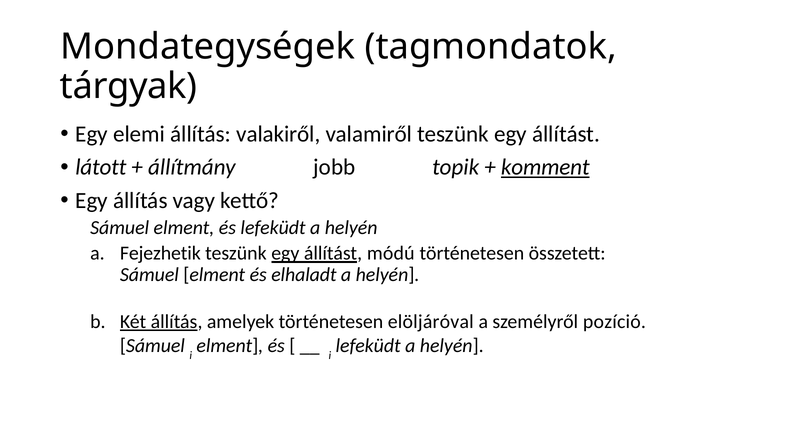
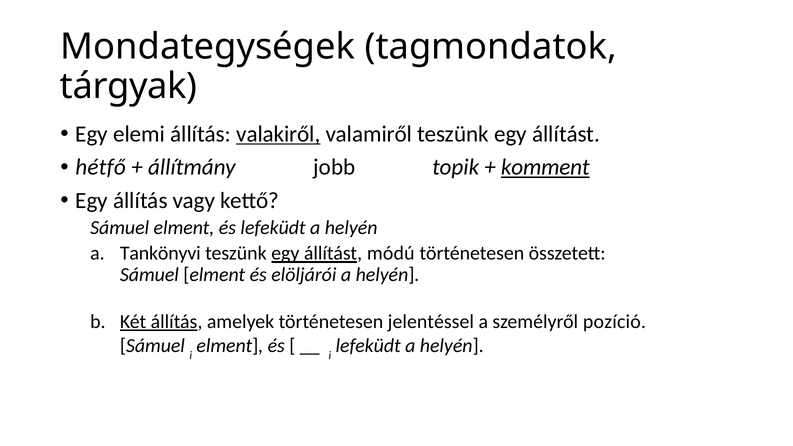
valakiről underline: none -> present
látott: látott -> hétfő
Fejezhetik: Fejezhetik -> Tankönyvi
elhaladt: elhaladt -> elöljárói
elöljáróval: elöljáróval -> jelentéssel
